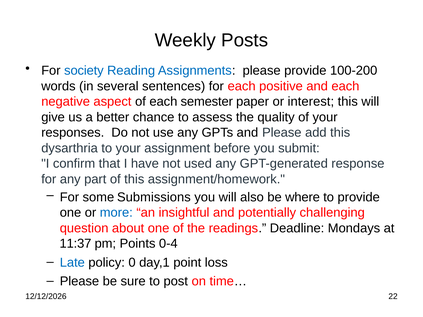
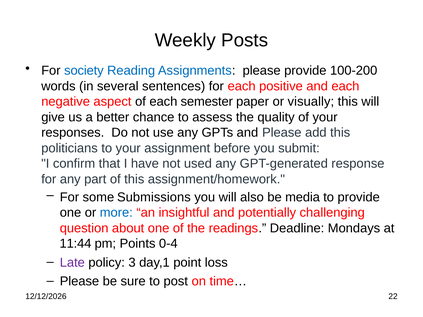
interest: interest -> visually
dysarthria: dysarthria -> politicians
where: where -> media
11:37: 11:37 -> 11:44
Late colour: blue -> purple
0: 0 -> 3
